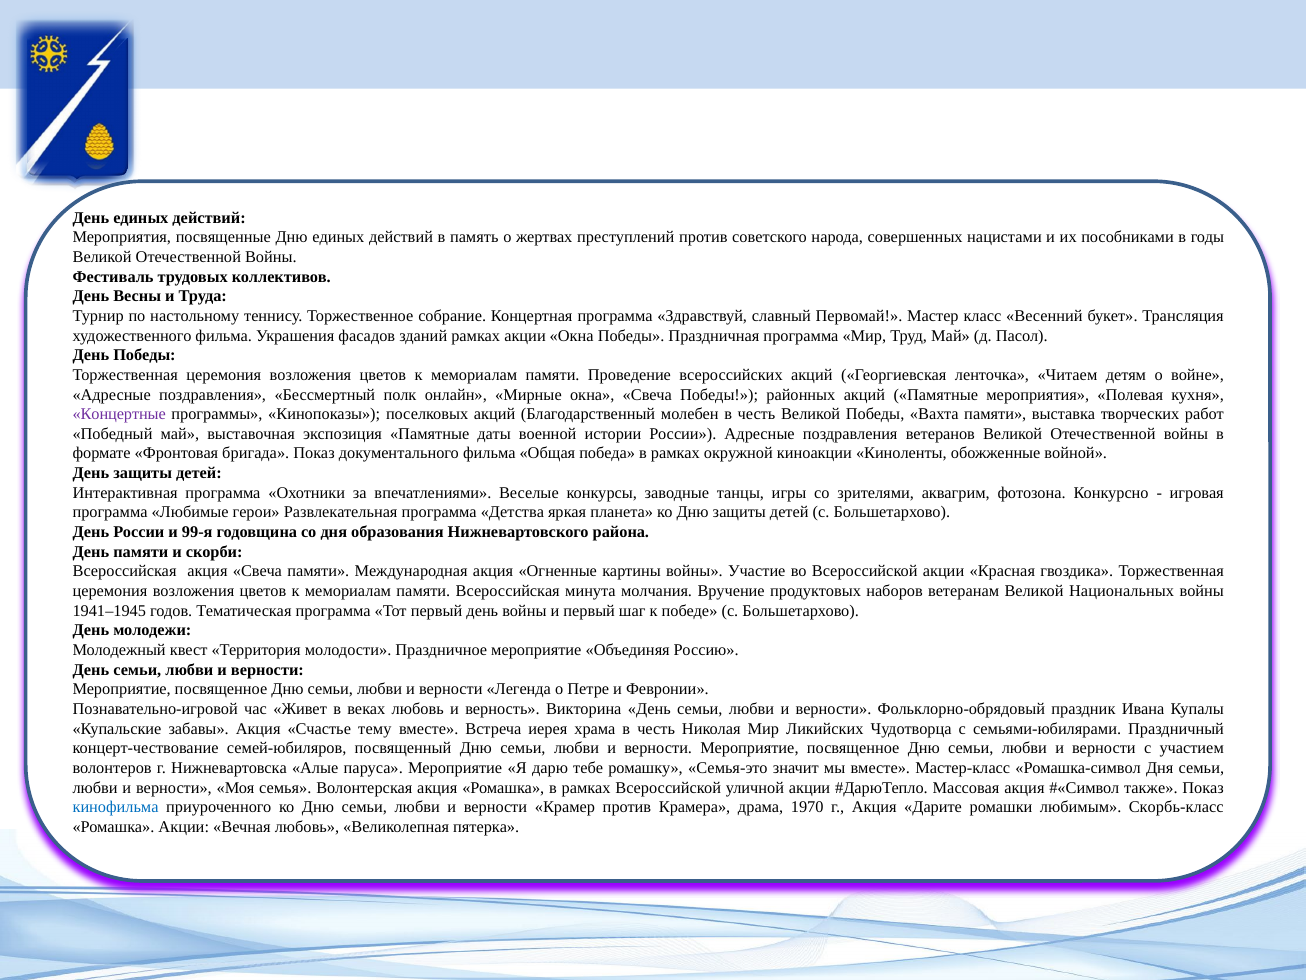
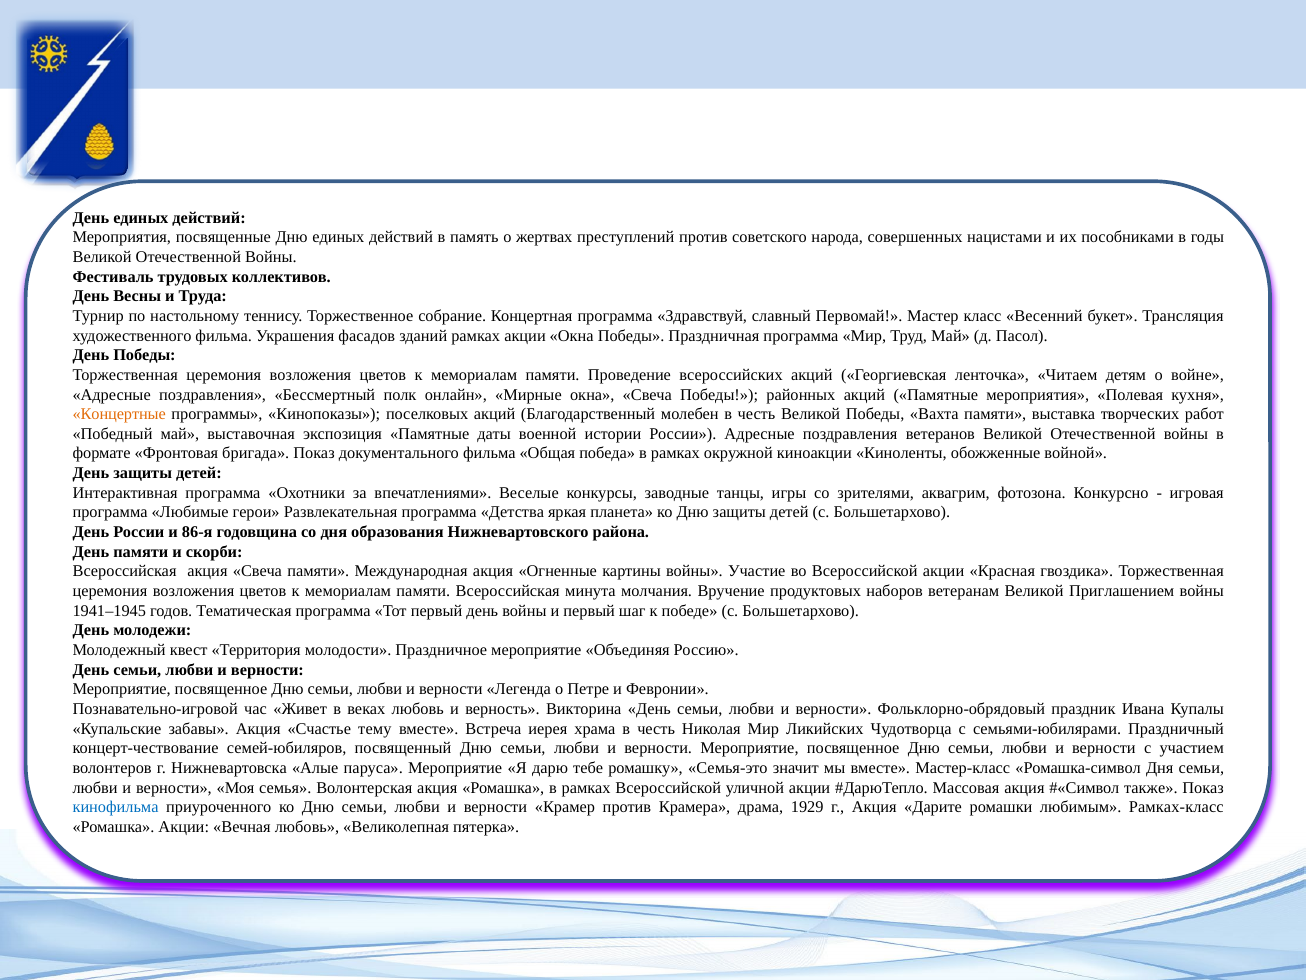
Концертные colour: purple -> orange
99-я: 99-я -> 86-я
Национальных: Национальных -> Приглашением
1970: 1970 -> 1929
Скорбь-класс: Скорбь-класс -> Рамках-класс
